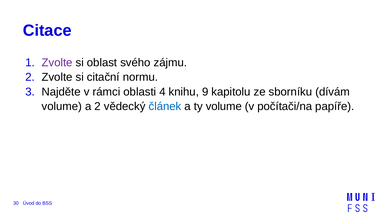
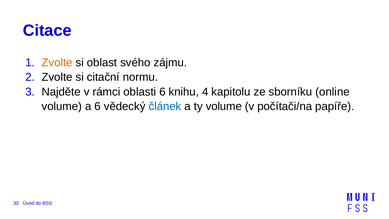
Zvolte at (57, 63) colour: purple -> orange
oblasti 4: 4 -> 6
9: 9 -> 4
dívám: dívám -> online
a 2: 2 -> 6
